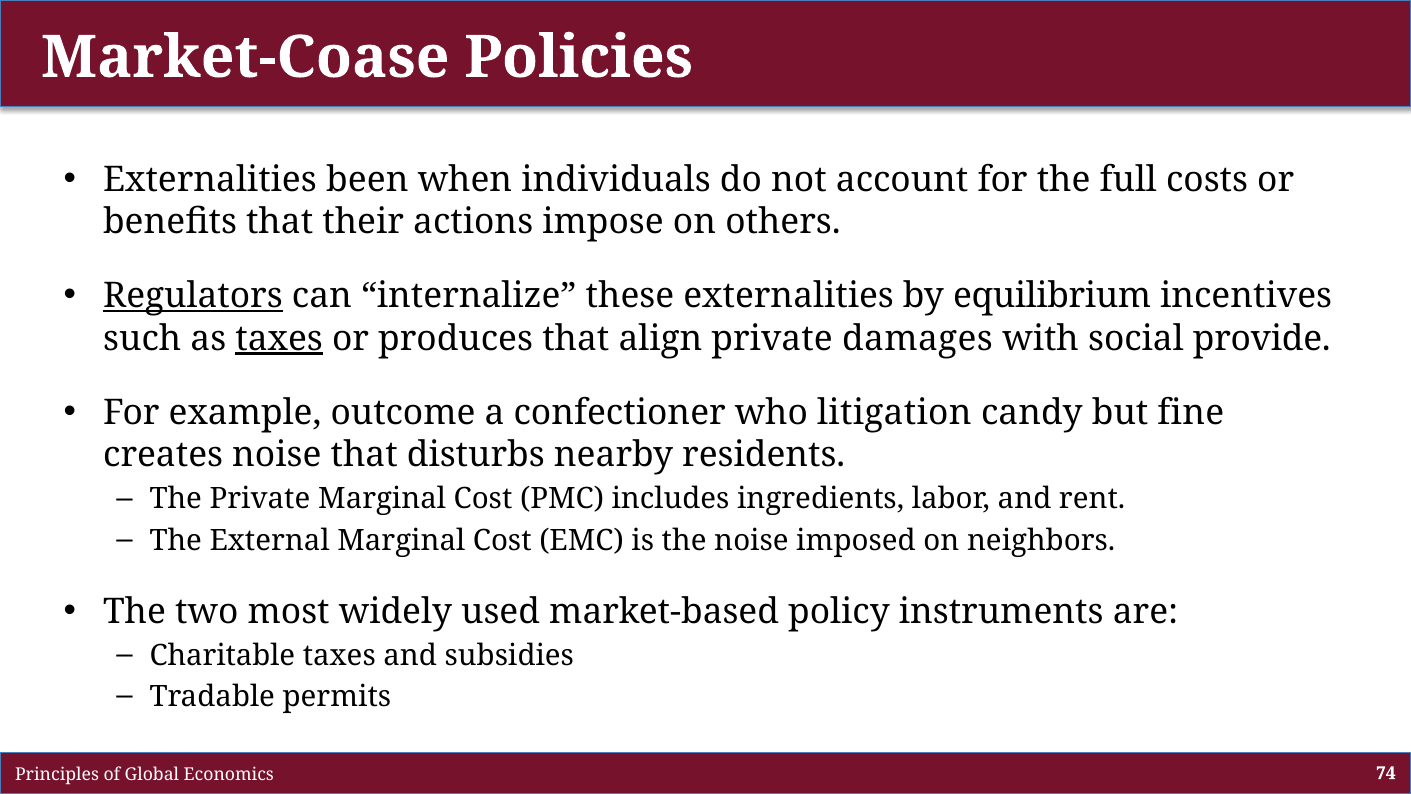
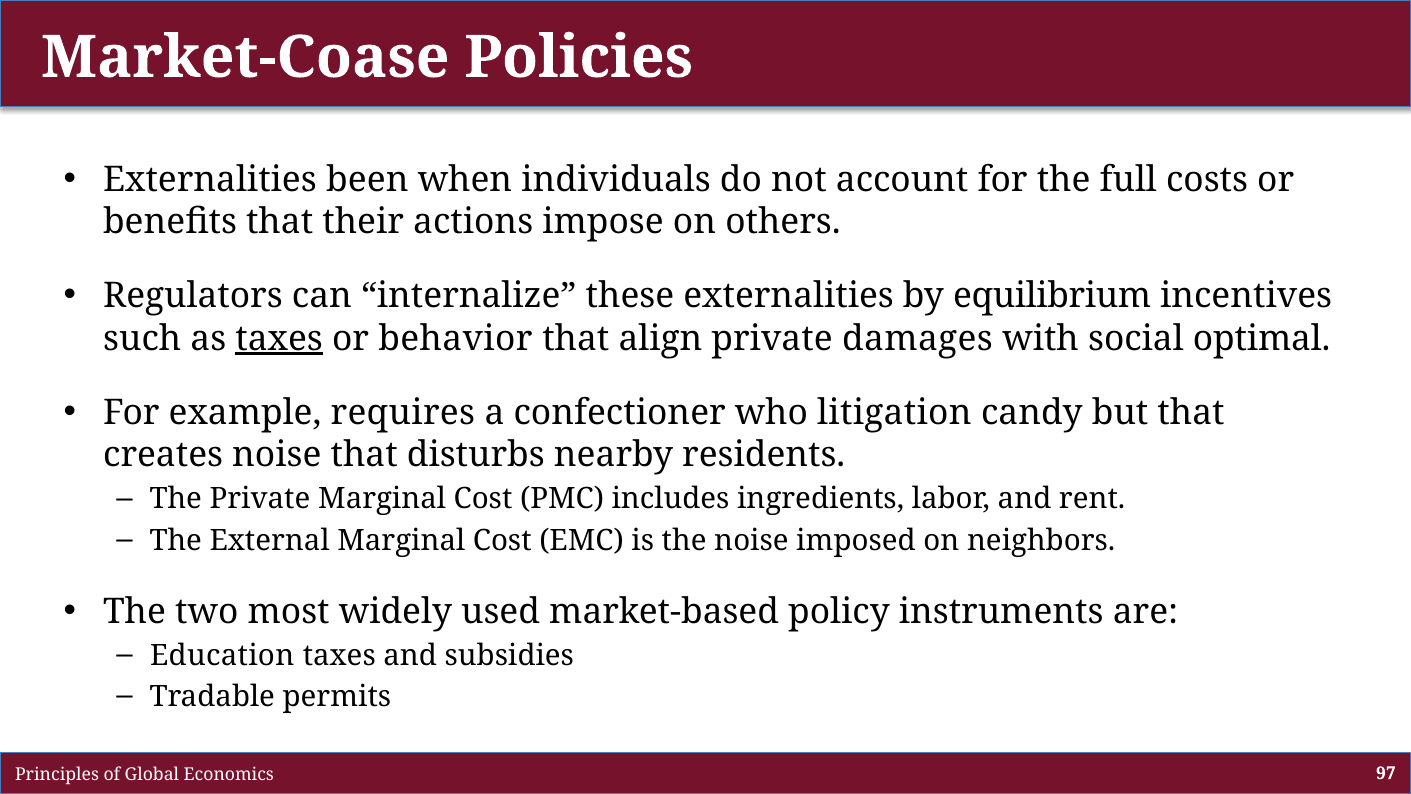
Regulators underline: present -> none
produces: produces -> behavior
provide: provide -> optimal
outcome: outcome -> requires
but fine: fine -> that
Charitable: Charitable -> Education
74: 74 -> 97
